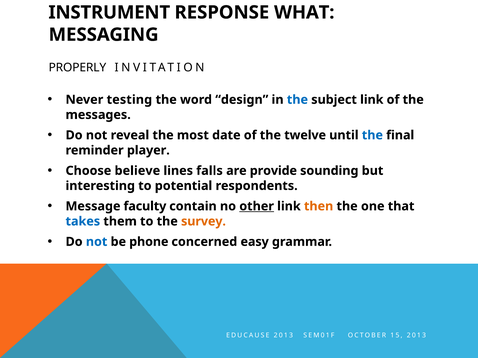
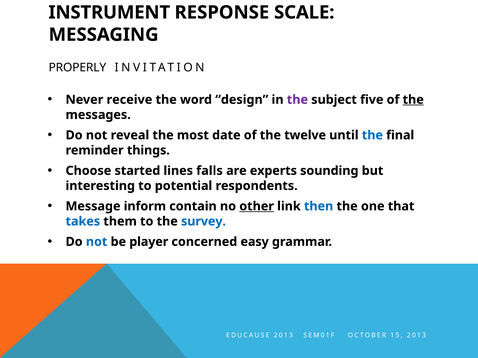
WHAT: WHAT -> SCALE
testing: testing -> receive
the at (297, 100) colour: blue -> purple
subject link: link -> five
the at (413, 100) underline: none -> present
player: player -> things
believe: believe -> started
provide: provide -> experts
faculty: faculty -> inform
then colour: orange -> blue
survey colour: orange -> blue
phone: phone -> player
